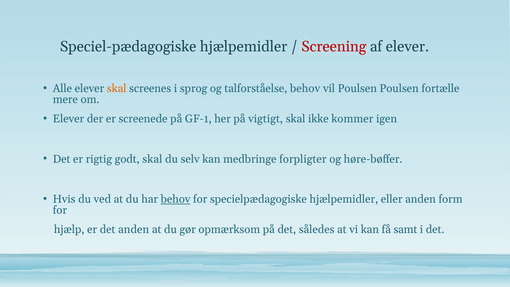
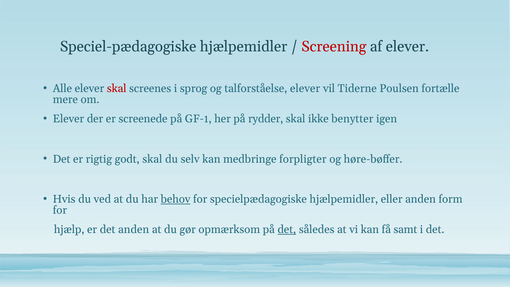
skal at (117, 89) colour: orange -> red
talforståelse behov: behov -> elever
vil Poulsen: Poulsen -> Tiderne
vigtigt: vigtigt -> rydder
kommer: kommer -> benytter
det at (287, 229) underline: none -> present
